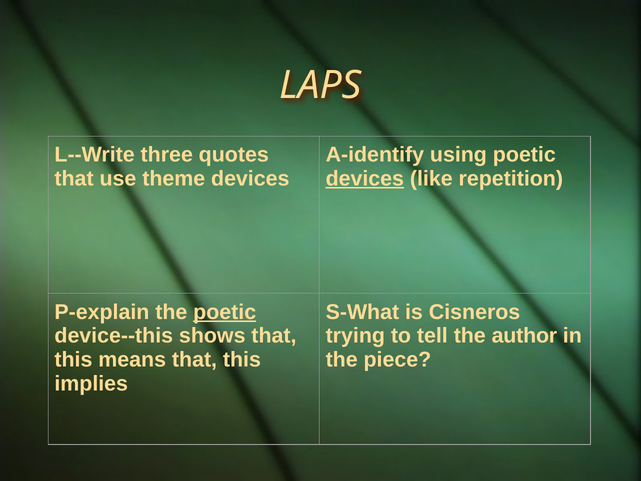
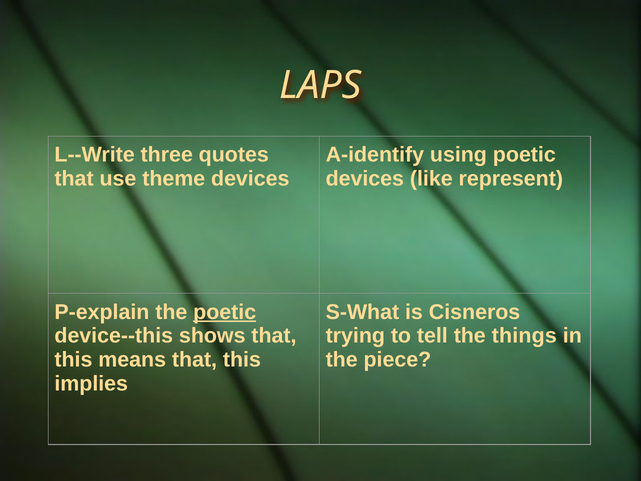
devices at (365, 179) underline: present -> none
repetition: repetition -> represent
author: author -> things
